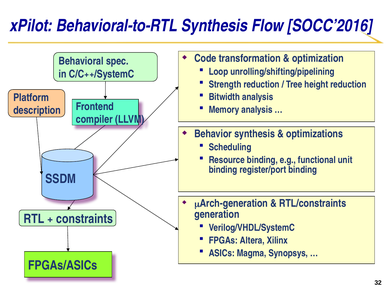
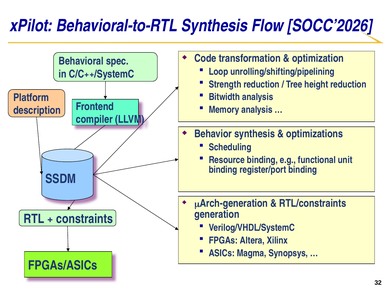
SOCC’2016: SOCC’2016 -> SOCC’2026
